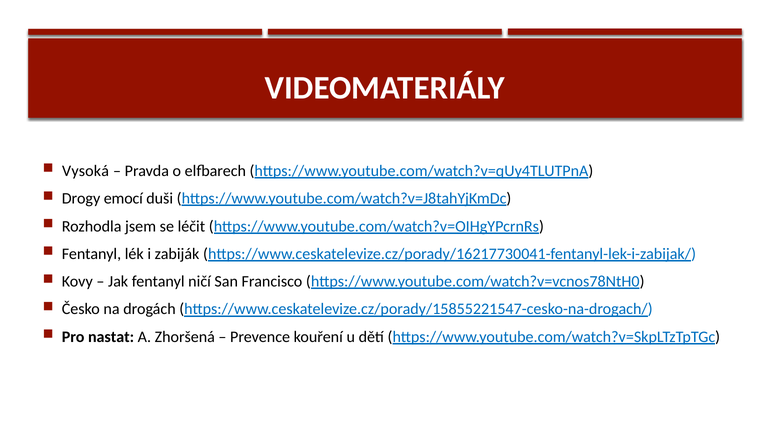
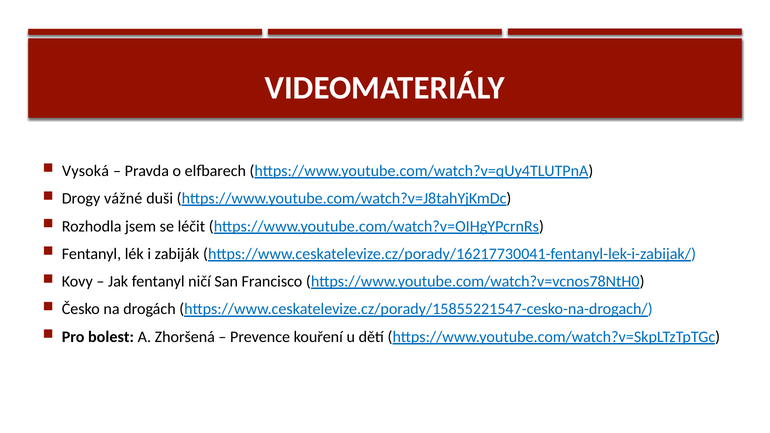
emocí: emocí -> vážné
nastat: nastat -> bolest
